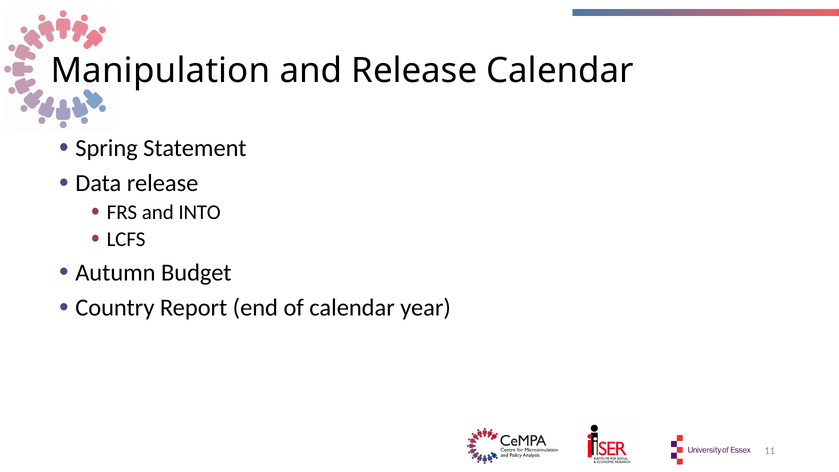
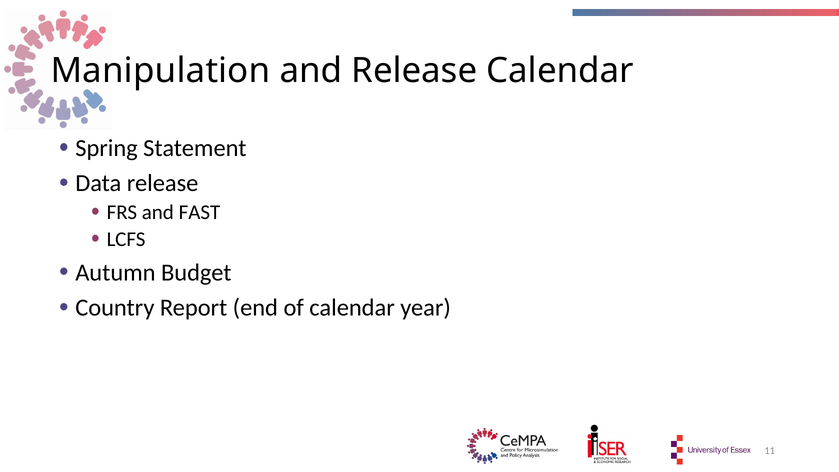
INTO: INTO -> FAST
